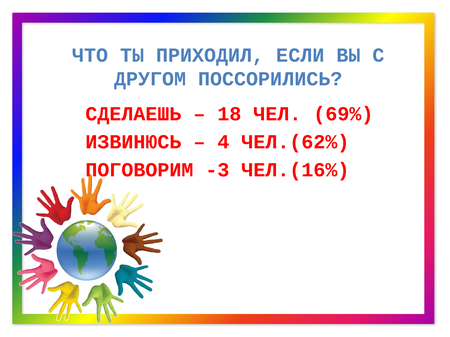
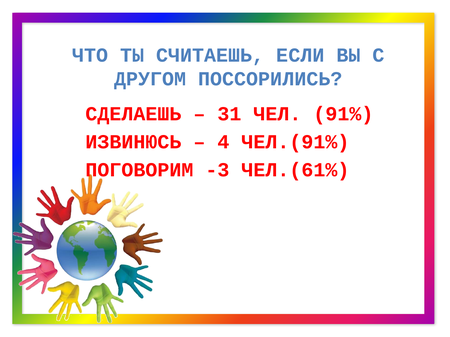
ПРИХОДИЛ: ПРИХОДИЛ -> СЧИТАЕШЬ
18: 18 -> 31
69%: 69% -> 91%
ЧЕЛ.(62%: ЧЕЛ.(62% -> ЧЕЛ.(91%
ЧЕЛ.(16%: ЧЕЛ.(16% -> ЧЕЛ.(61%
